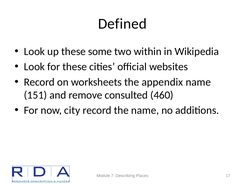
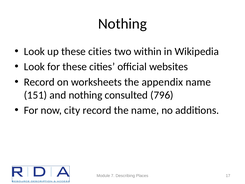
Defined at (122, 24): Defined -> Nothing
up these some: some -> cities
and remove: remove -> nothing
460: 460 -> 796
